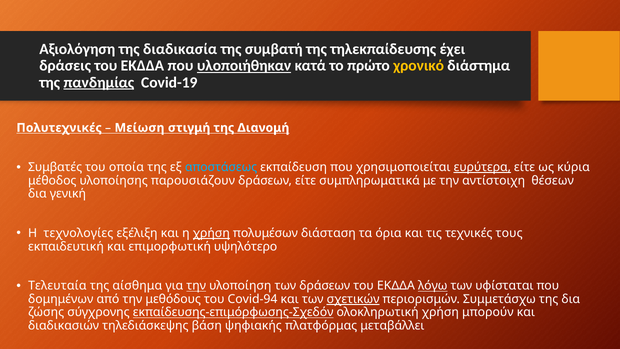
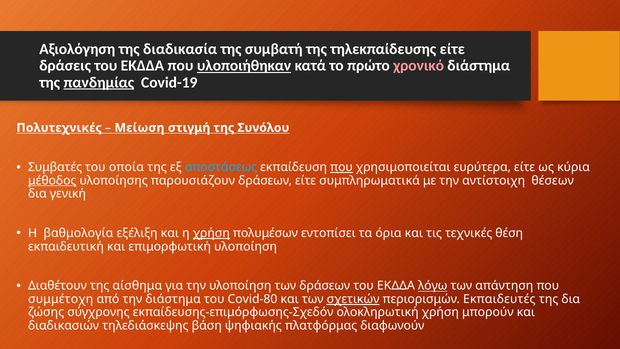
τηλεκπαίδευσης έχει: έχει -> είτε
χρονικό colour: yellow -> pink
Διανομή: Διανομή -> Συνόλου
που at (341, 167) underline: none -> present
ευρύτερα underline: present -> none
μέθοδος underline: none -> present
τεχνολογίες: τεχνολογίες -> βαθμολογία
διάσταση: διάσταση -> εντοπίσει
τους: τους -> θέση
επιμορφωτική υψηλότερο: υψηλότερο -> υλοποίηση
Τελευταία: Τελευταία -> Διαθέτουν
την at (196, 286) underline: present -> none
υφίσταται: υφίσταται -> απάντηση
δομημένων: δομημένων -> συμμέτοχη
την μεθόδους: μεθόδους -> διάστημα
Covid-94: Covid-94 -> Covid-80
Συμμετάσχω: Συμμετάσχω -> Εκπαιδευτές
εκπαίδευσης-επιμόρφωσης-Σχεδόν underline: present -> none
μεταβάλλει: μεταβάλλει -> διαφωνούν
